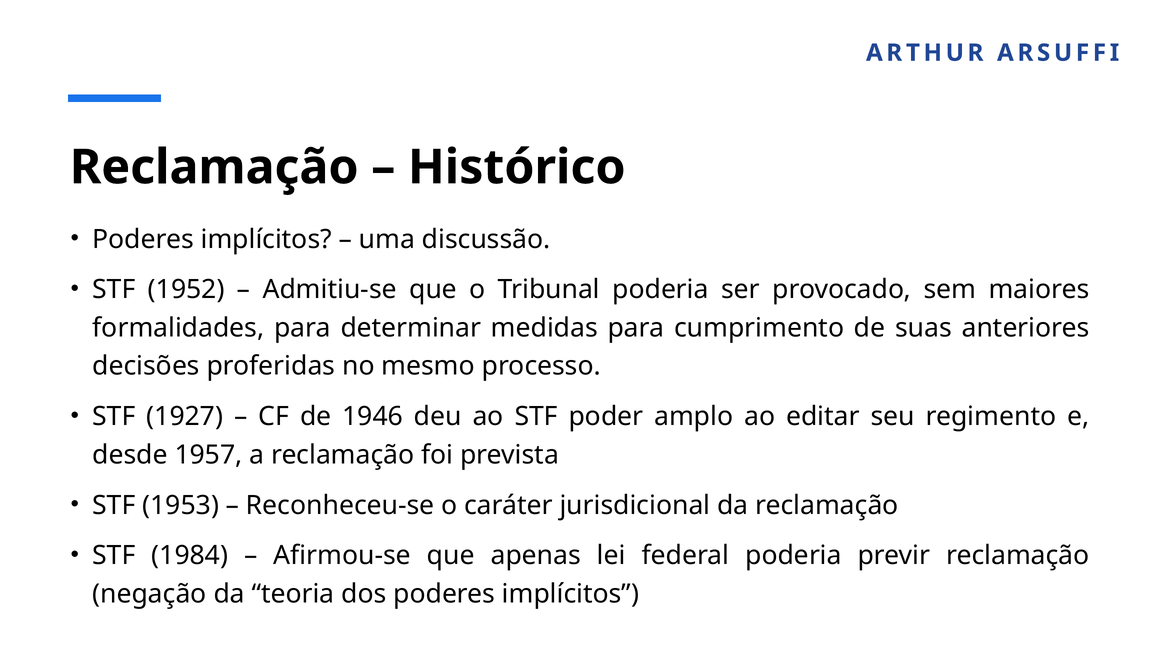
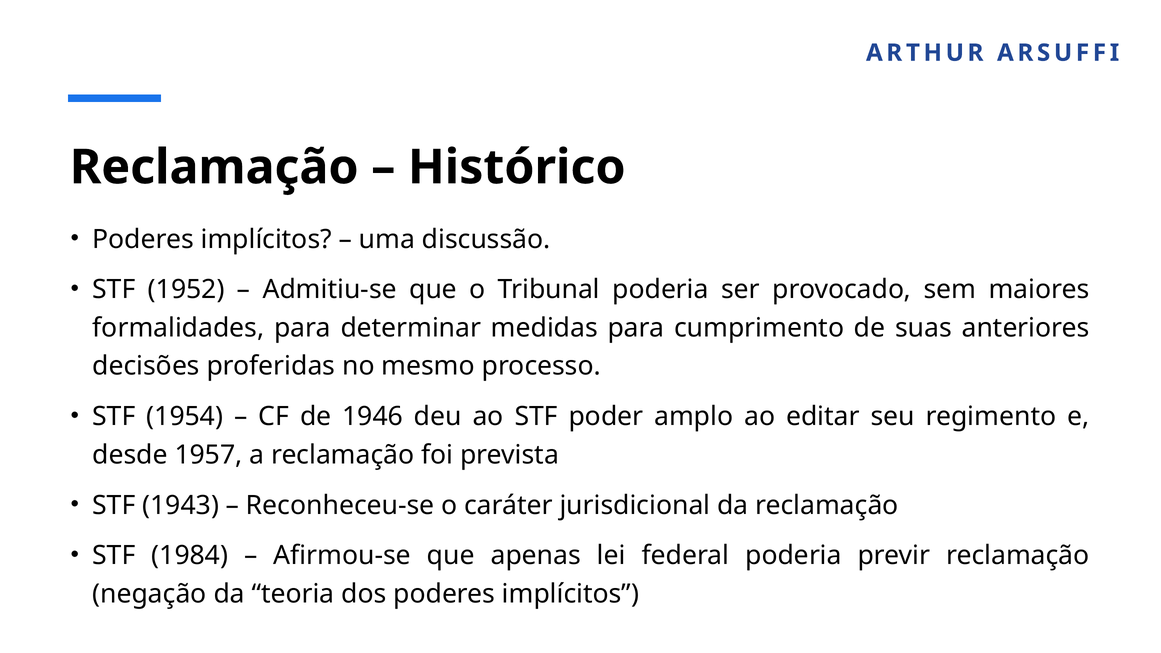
1927: 1927 -> 1954
1953: 1953 -> 1943
